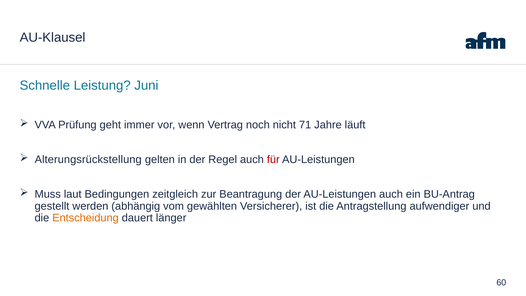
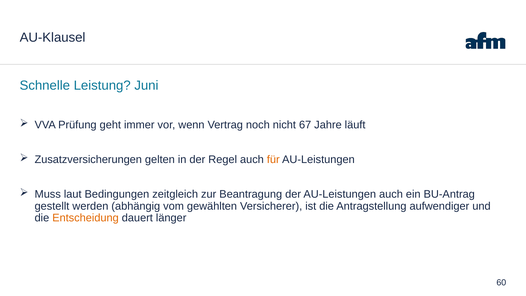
71: 71 -> 67
Alterungsrückstellung: Alterungsrückstellung -> Zusatzversicherungen
für colour: red -> orange
